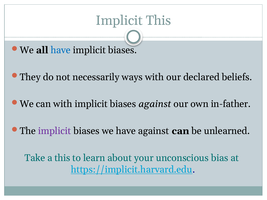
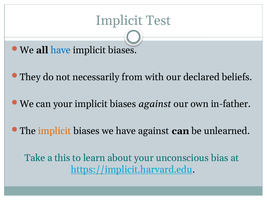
Implicit This: This -> Test
ways: ways -> from
can with: with -> your
implicit at (55, 131) colour: purple -> orange
